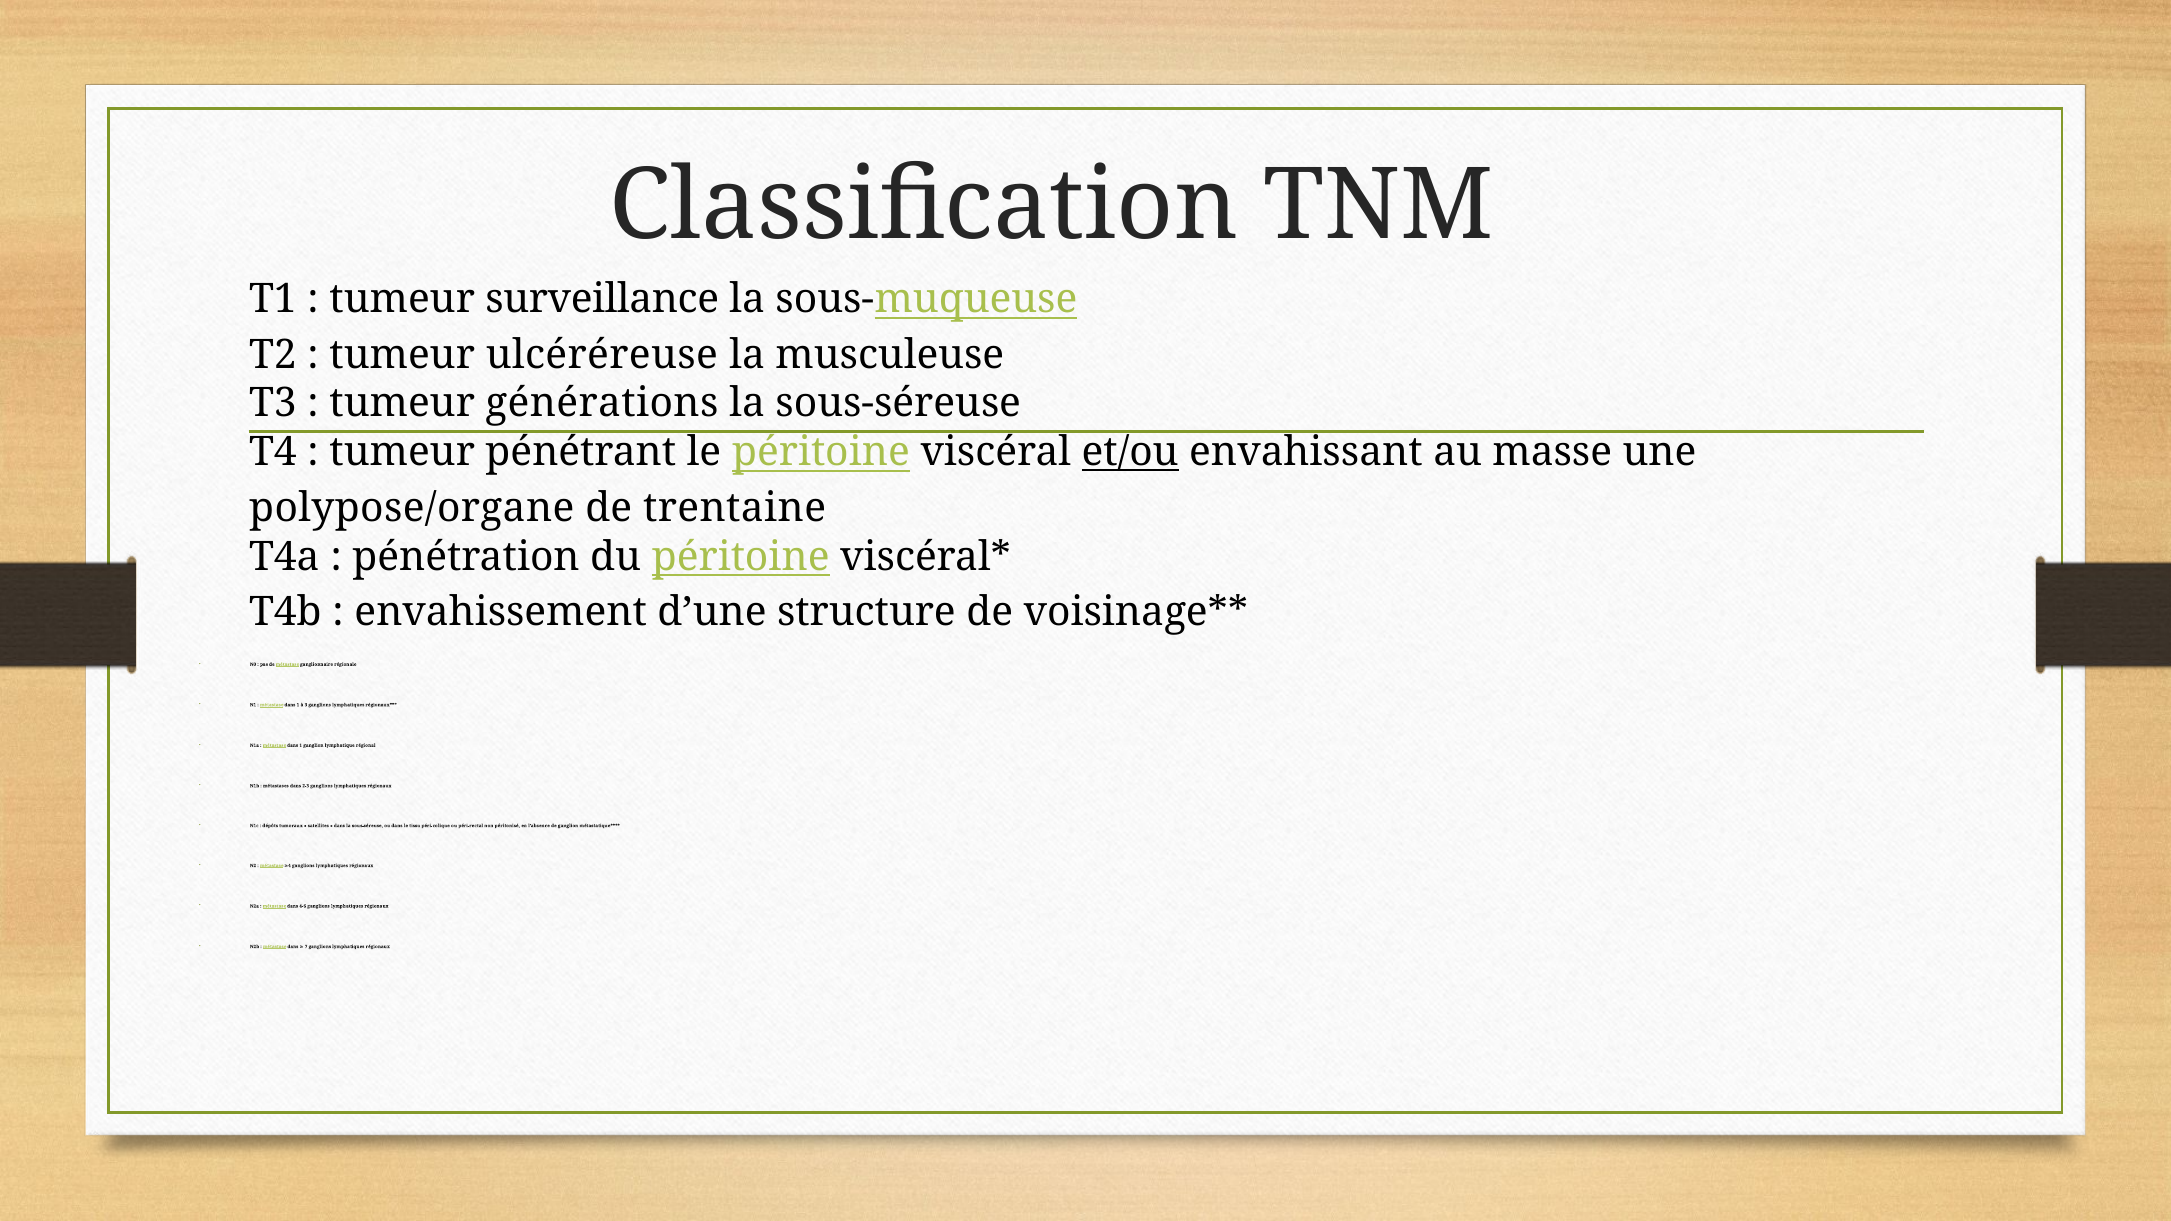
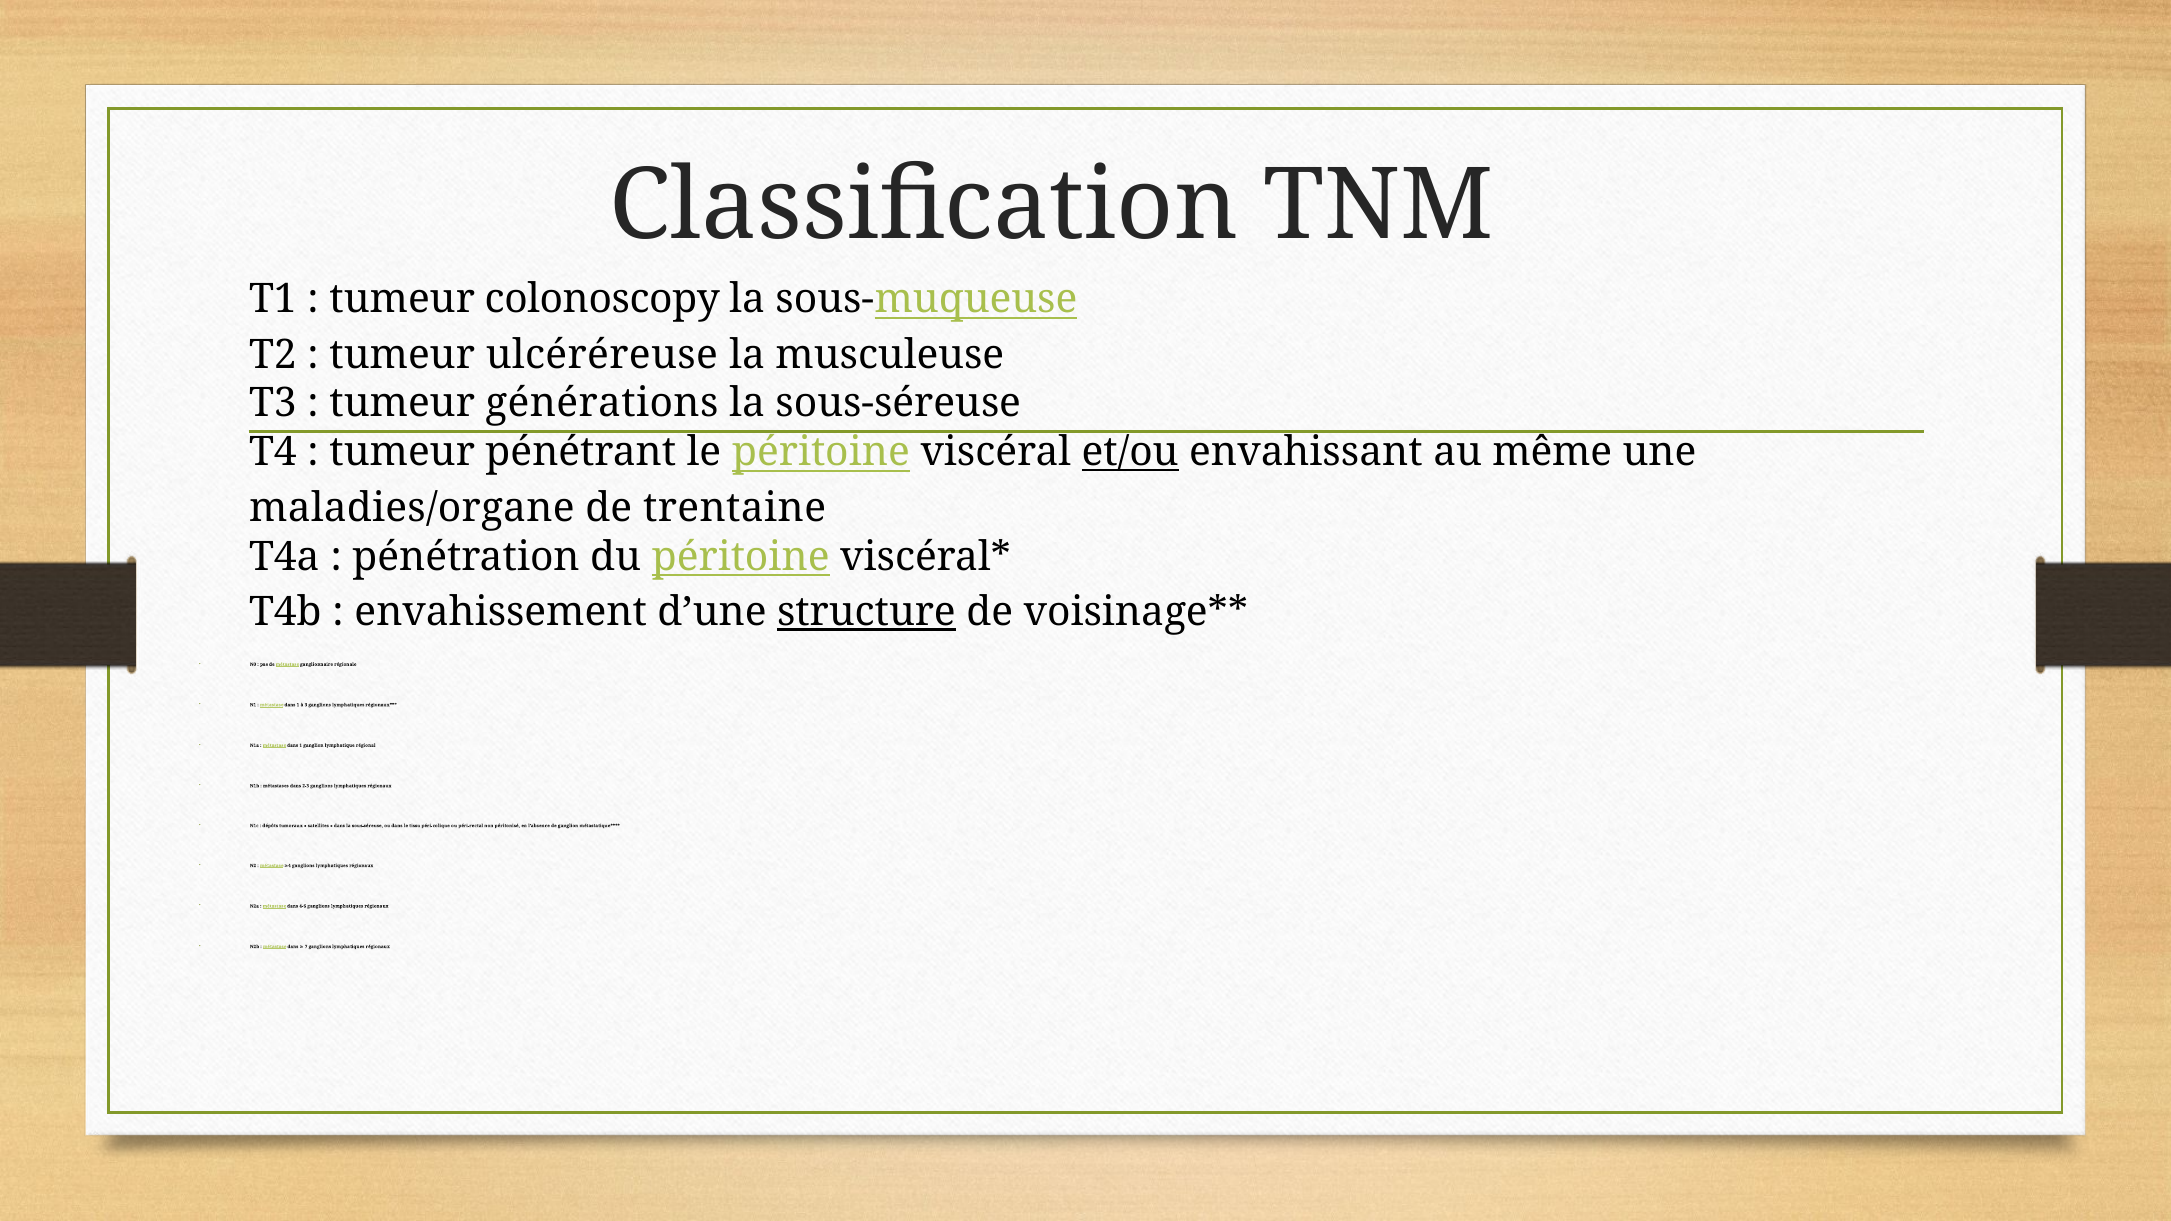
surveillance: surveillance -> colonoscopy
masse: masse -> même
polypose/organe: polypose/organe -> maladies/organe
structure underline: none -> present
